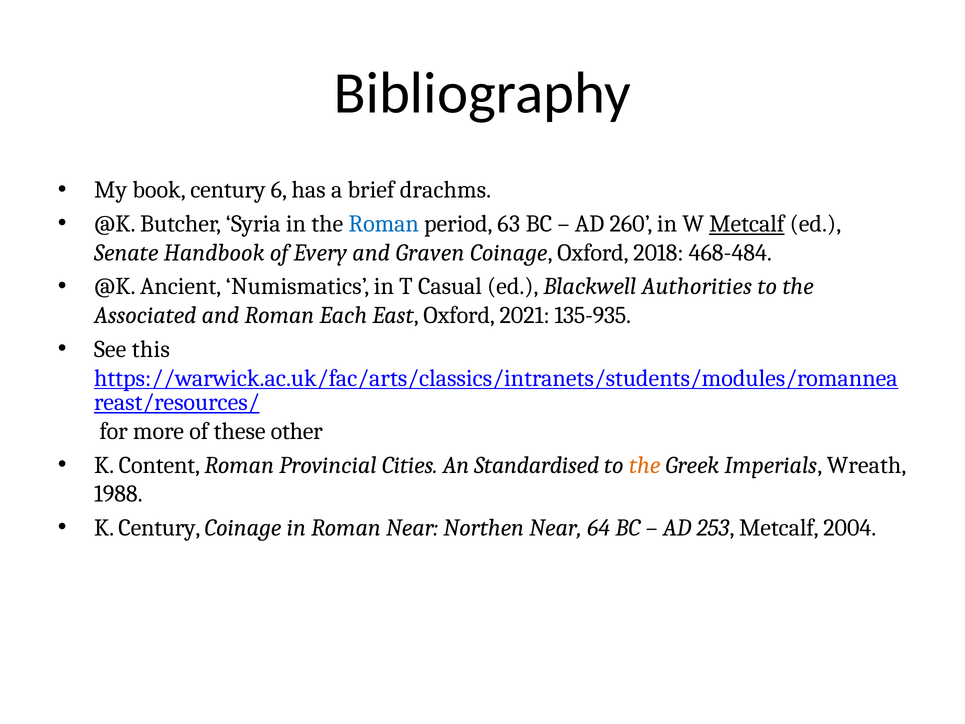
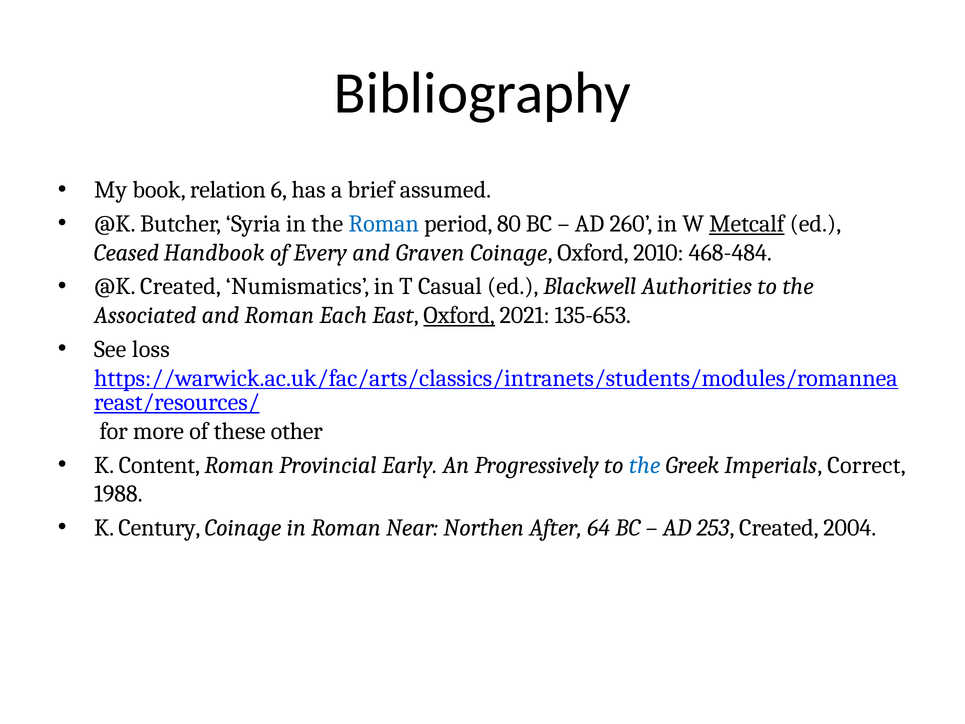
book century: century -> relation
drachms: drachms -> assumed
63: 63 -> 80
Senate: Senate -> Ceased
2018: 2018 -> 2010
@K Ancient: Ancient -> Created
Oxford at (459, 315) underline: none -> present
135-935: 135-935 -> 135-653
this: this -> loss
Cities: Cities -> Early
Standardised: Standardised -> Progressively
the at (645, 465) colour: orange -> blue
Wreath: Wreath -> Correct
Northen Near: Near -> After
253 Metcalf: Metcalf -> Created
